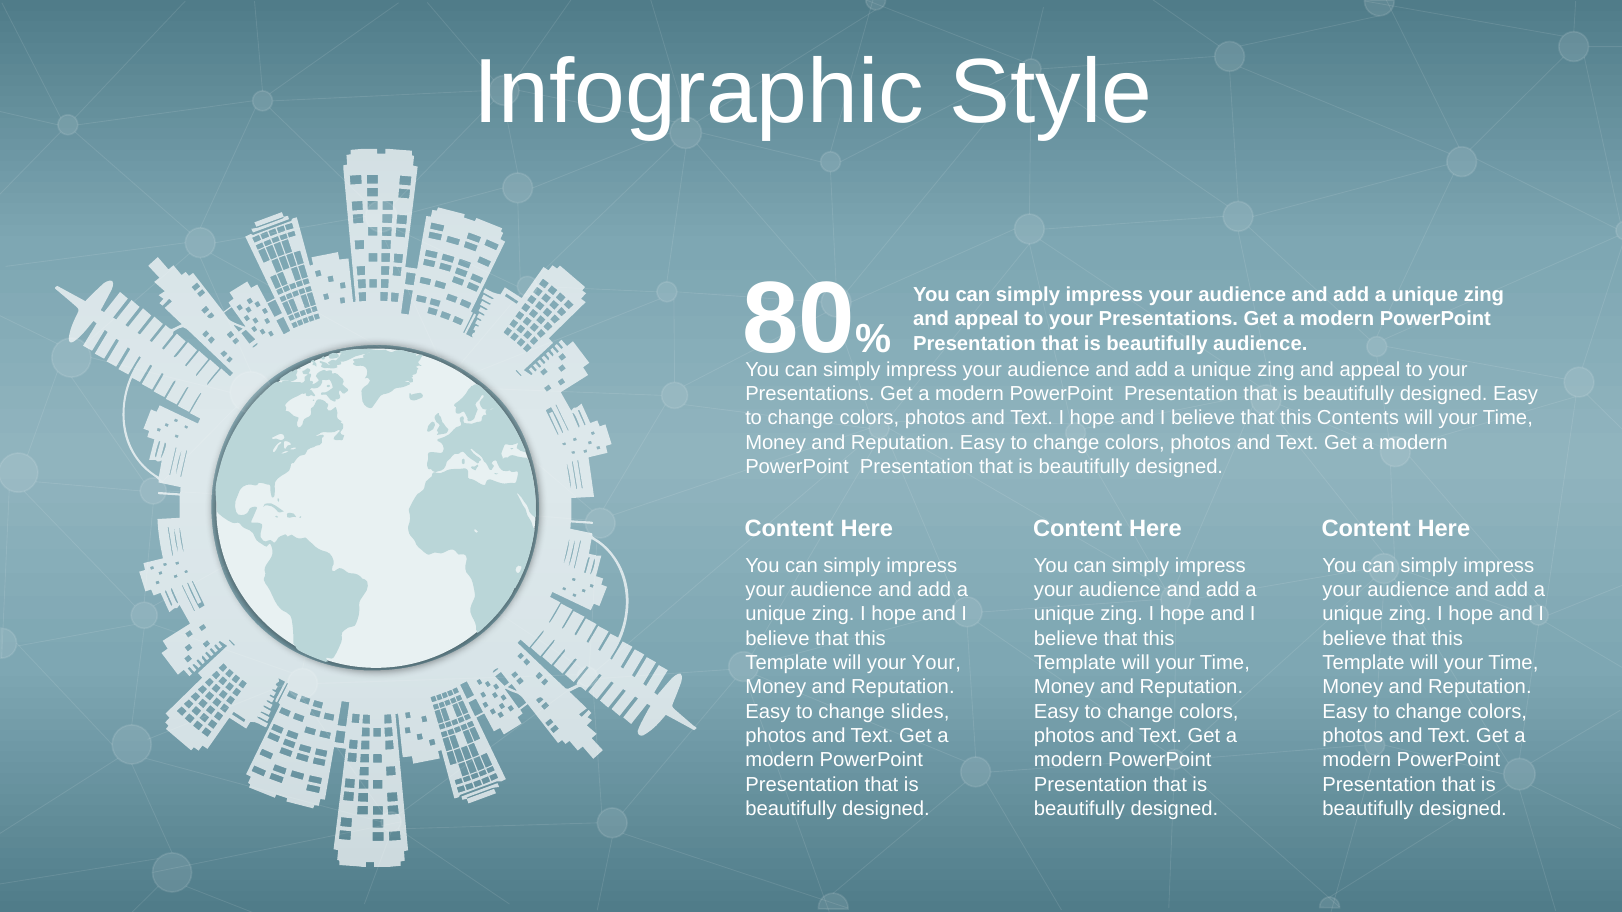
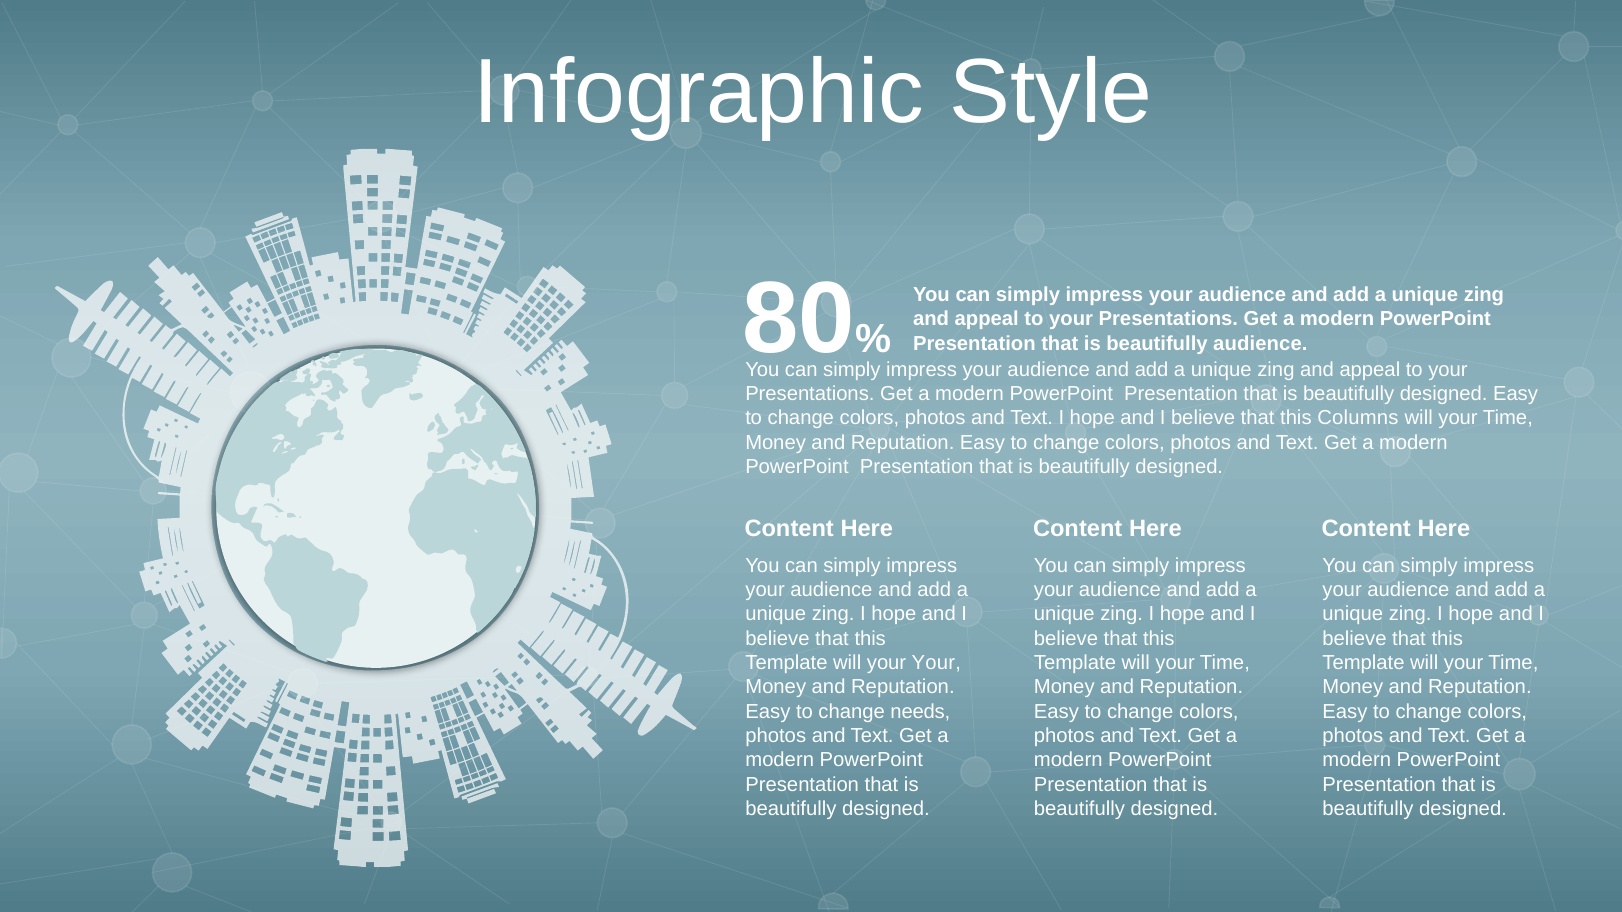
Contents: Contents -> Columns
slides: slides -> needs
